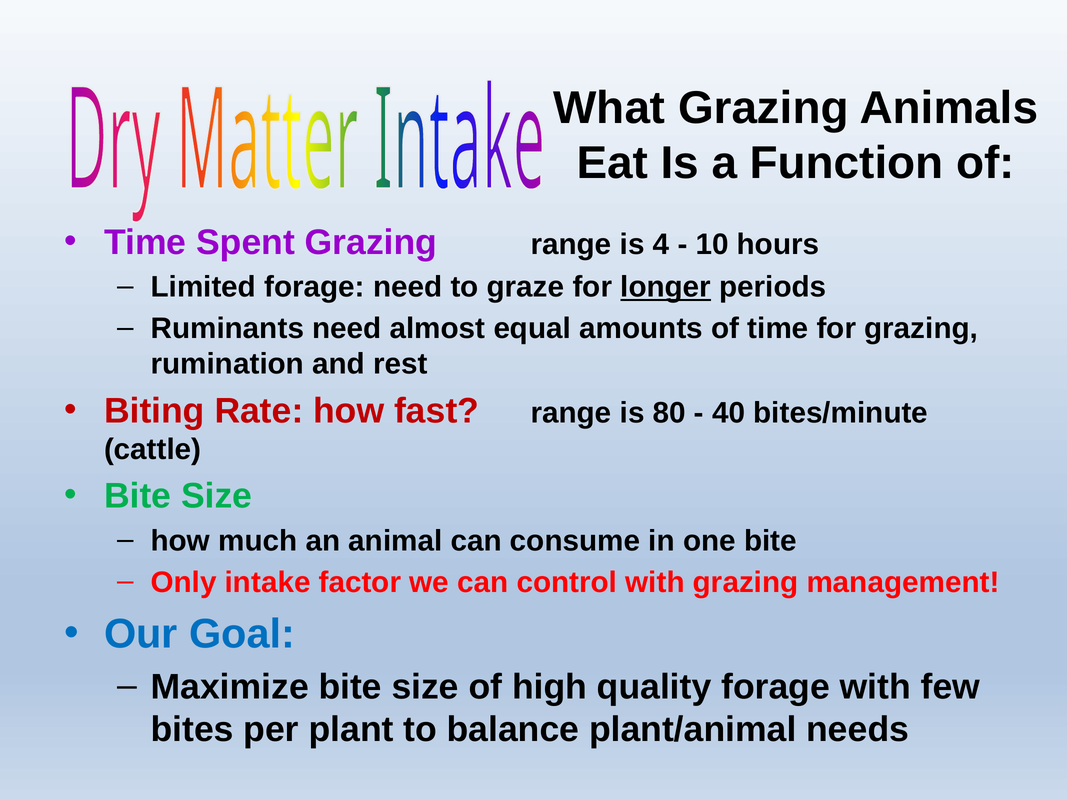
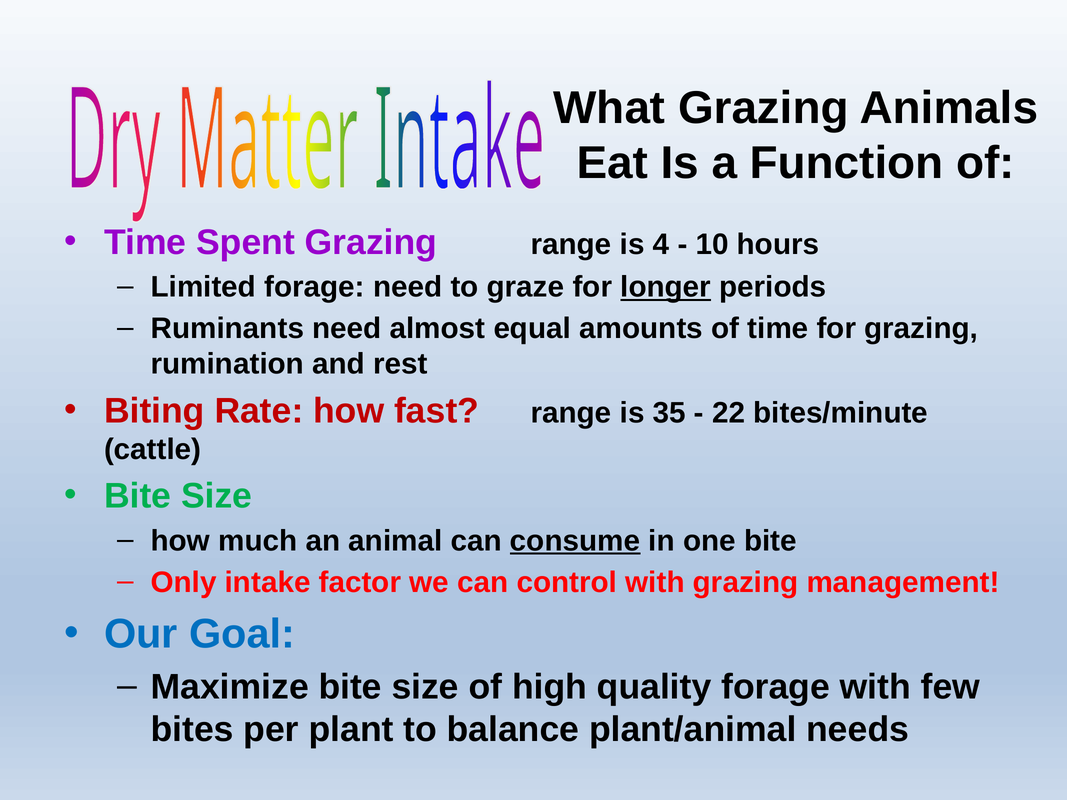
80: 80 -> 35
40: 40 -> 22
consume underline: none -> present
